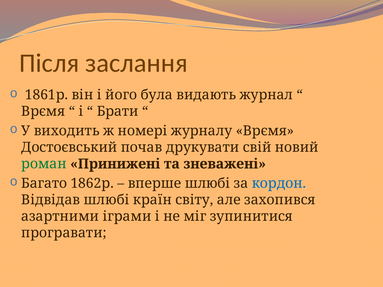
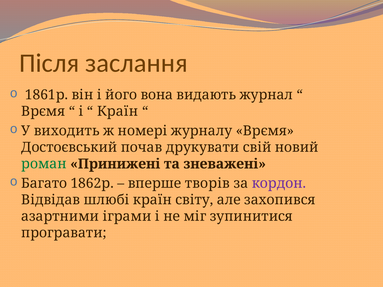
була: була -> вона
Брати at (118, 112): Брати -> Країн
вперше шлюбі: шлюбі -> творів
кордон colour: blue -> purple
